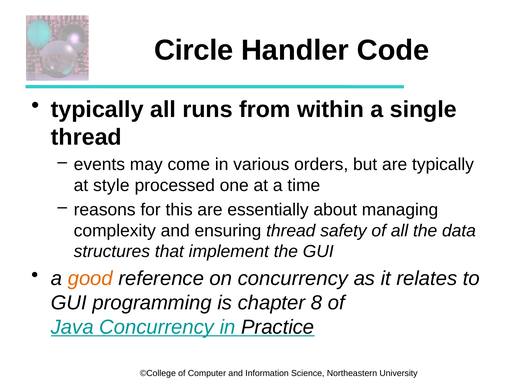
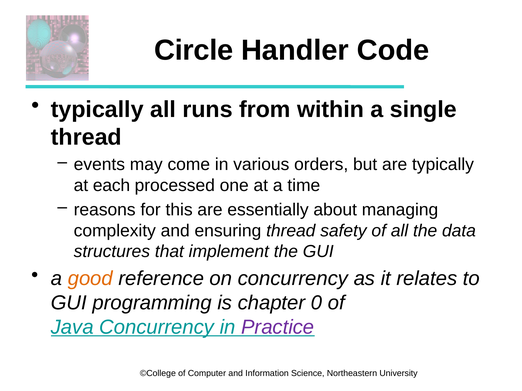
style: style -> each
8: 8 -> 0
Practice colour: black -> purple
